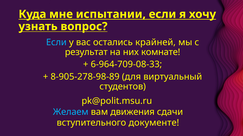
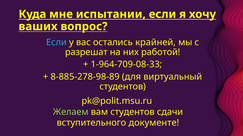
узнать: узнать -> ваших
результат: результат -> разрешат
комнате: комнате -> работой
6-964-709-08-33: 6-964-709-08-33 -> 1-964-709-08-33
8-905-278-98-89: 8-905-278-98-89 -> 8-885-278-98-89
Желаем colour: light blue -> light green
вам движения: движения -> студентов
